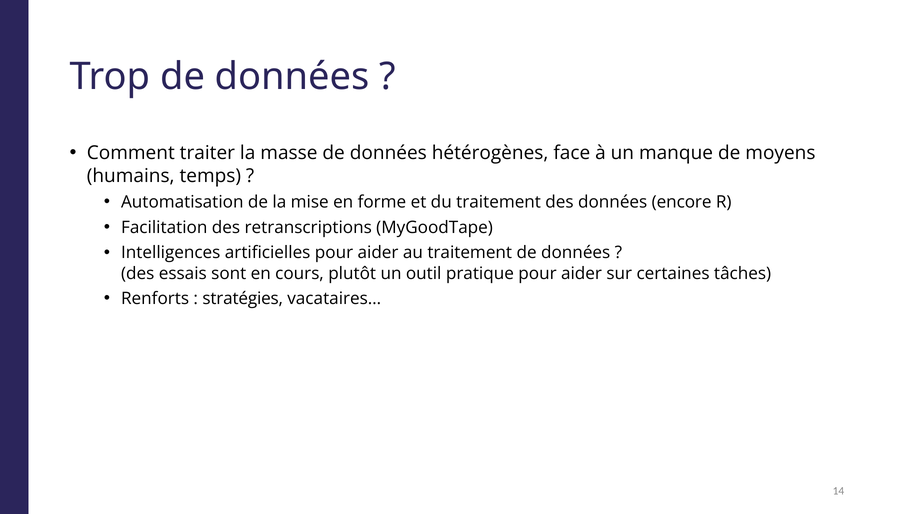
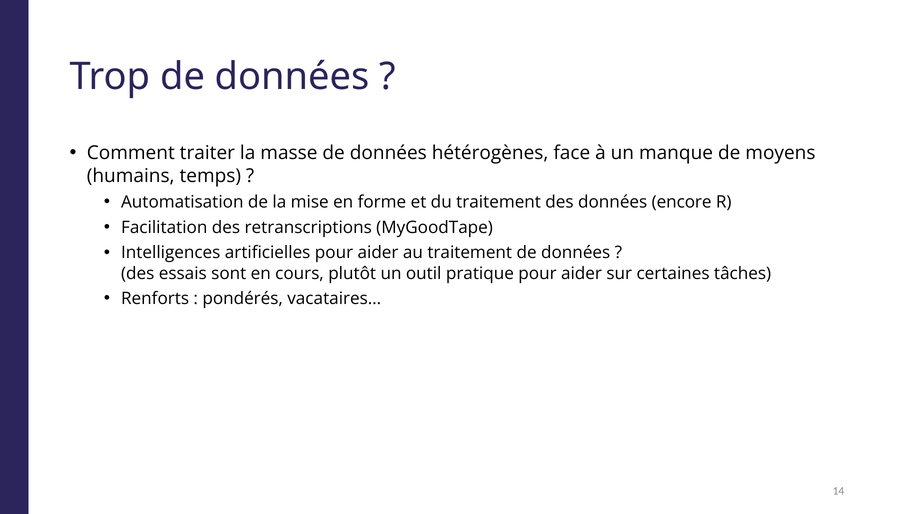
stratégies: stratégies -> pondérés
